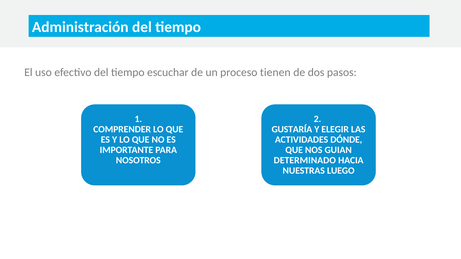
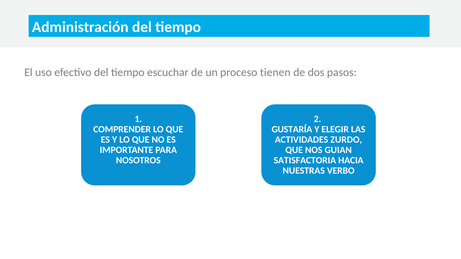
DÓNDE: DÓNDE -> ZURDO
DETERMINADO: DETERMINADO -> SATISFACTORIA
LUEGO: LUEGO -> VERBO
